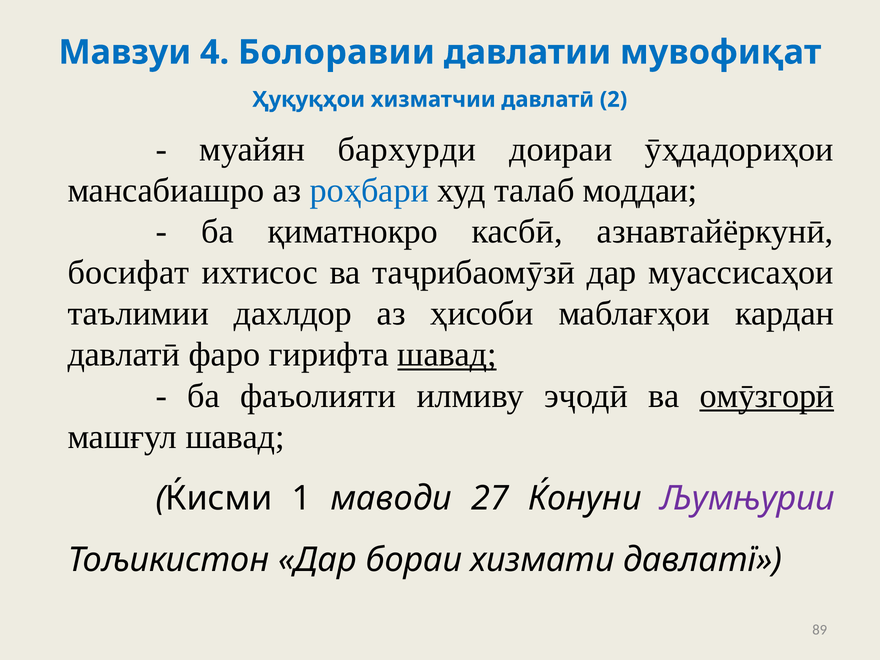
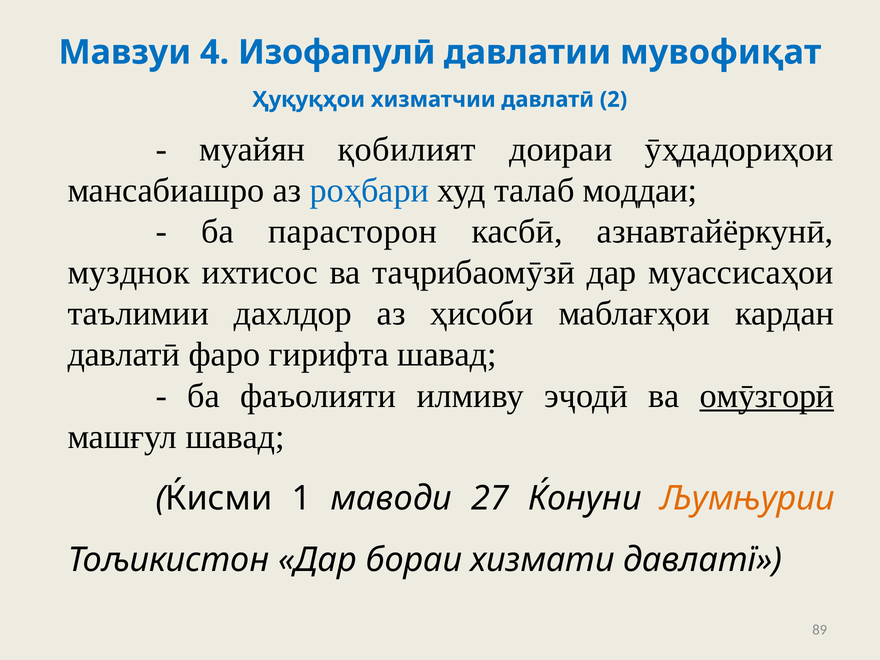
Болоравии: Болоравии -> Изофапулӣ
бархурди: бархурди -> қобилият
қиматнокро: қиматнокро -> парасторон
босифат: босифат -> музднок
шавад at (447, 355) underline: present -> none
Љумњурии colour: purple -> orange
